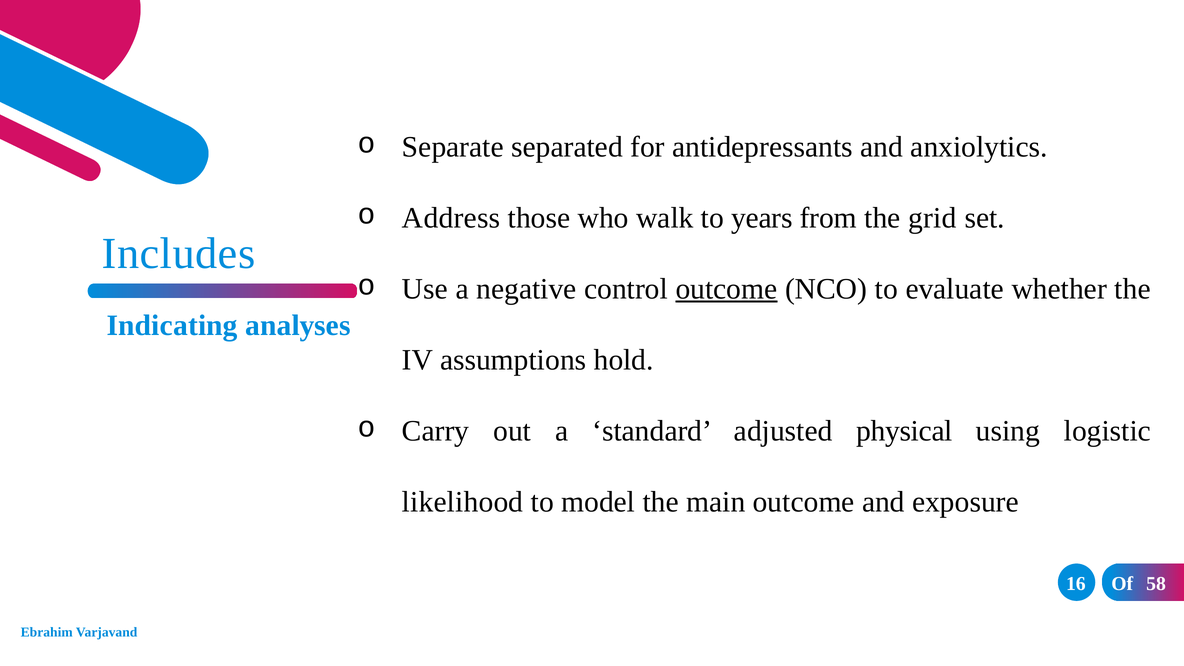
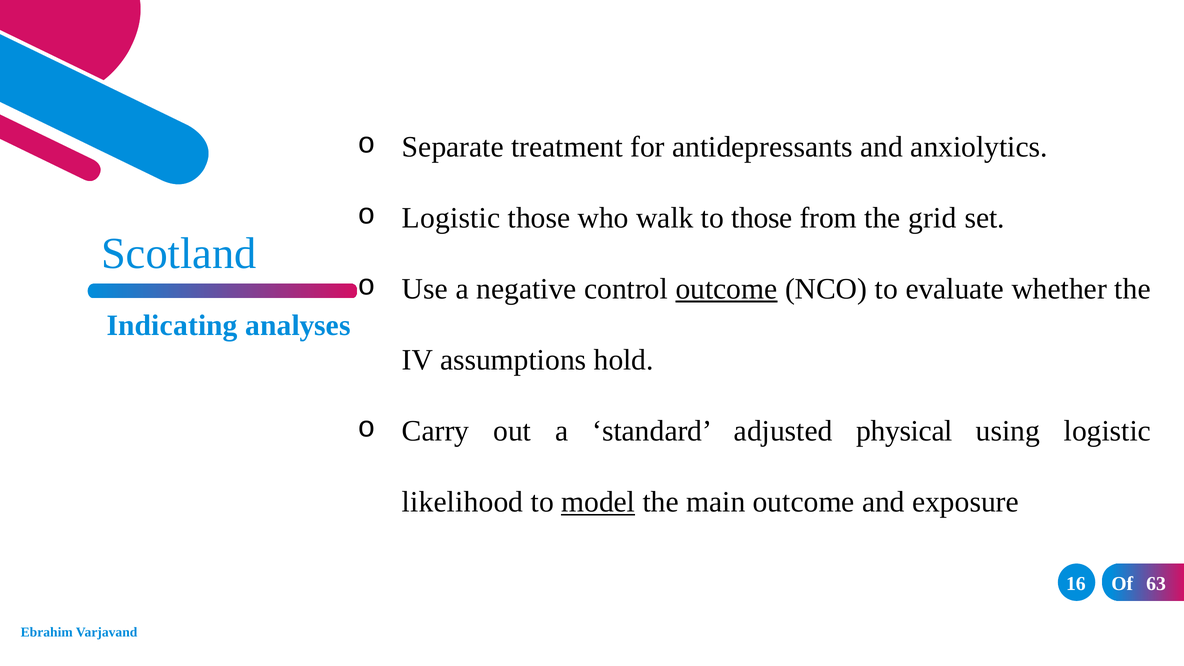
separated: separated -> treatment
Address at (451, 218): Address -> Logistic
to years: years -> those
Includes: Includes -> Scotland
model underline: none -> present
58: 58 -> 63
